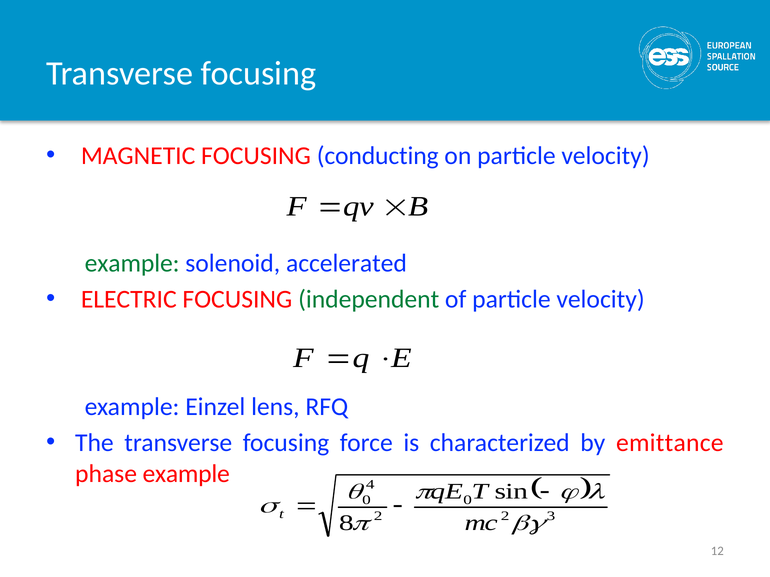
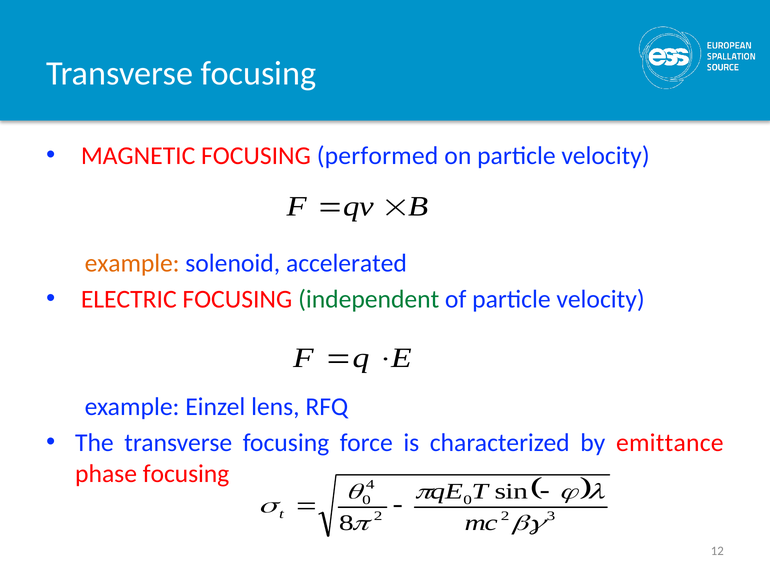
conducting: conducting -> performed
example at (132, 264) colour: green -> orange
phase example: example -> focusing
